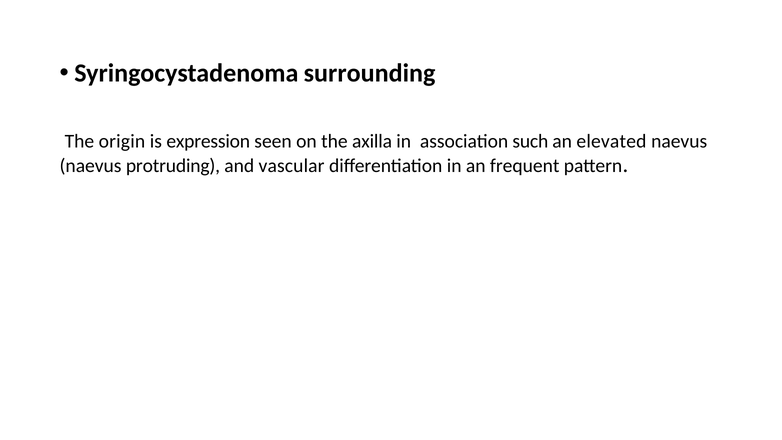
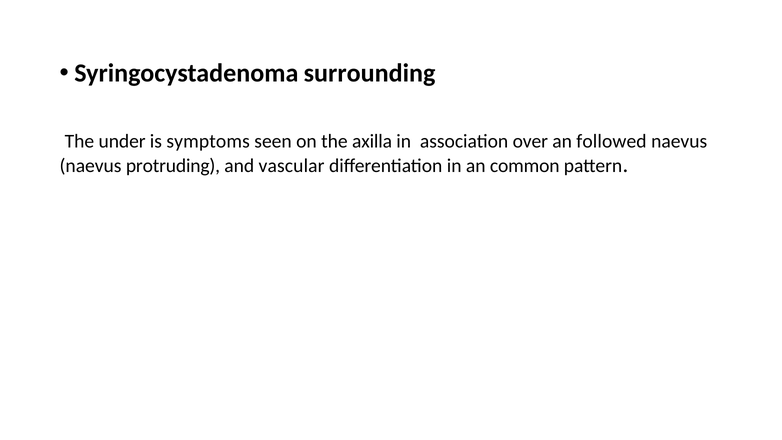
origin: origin -> under
expression: expression -> symptoms
such: such -> over
elevated: elevated -> followed
frequent: frequent -> common
